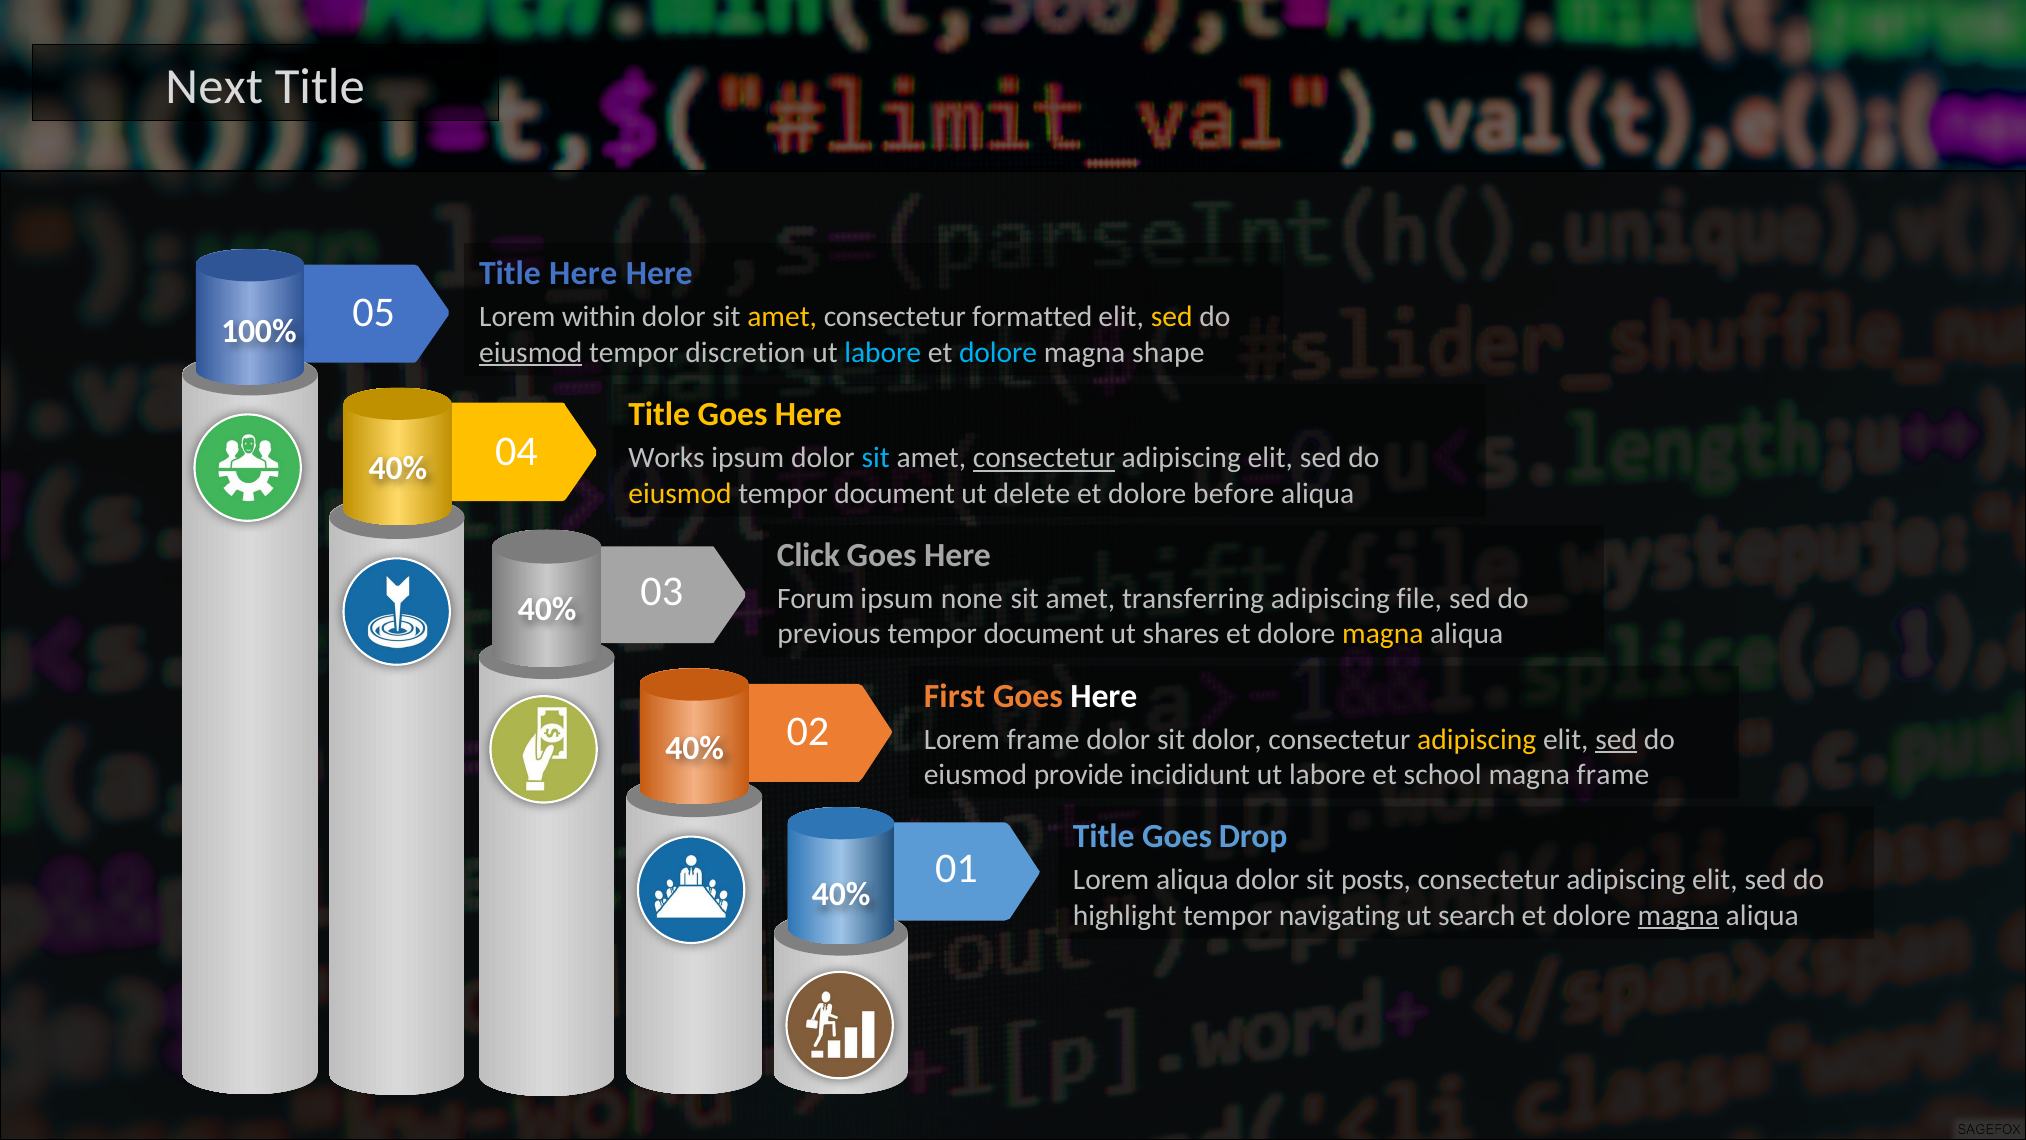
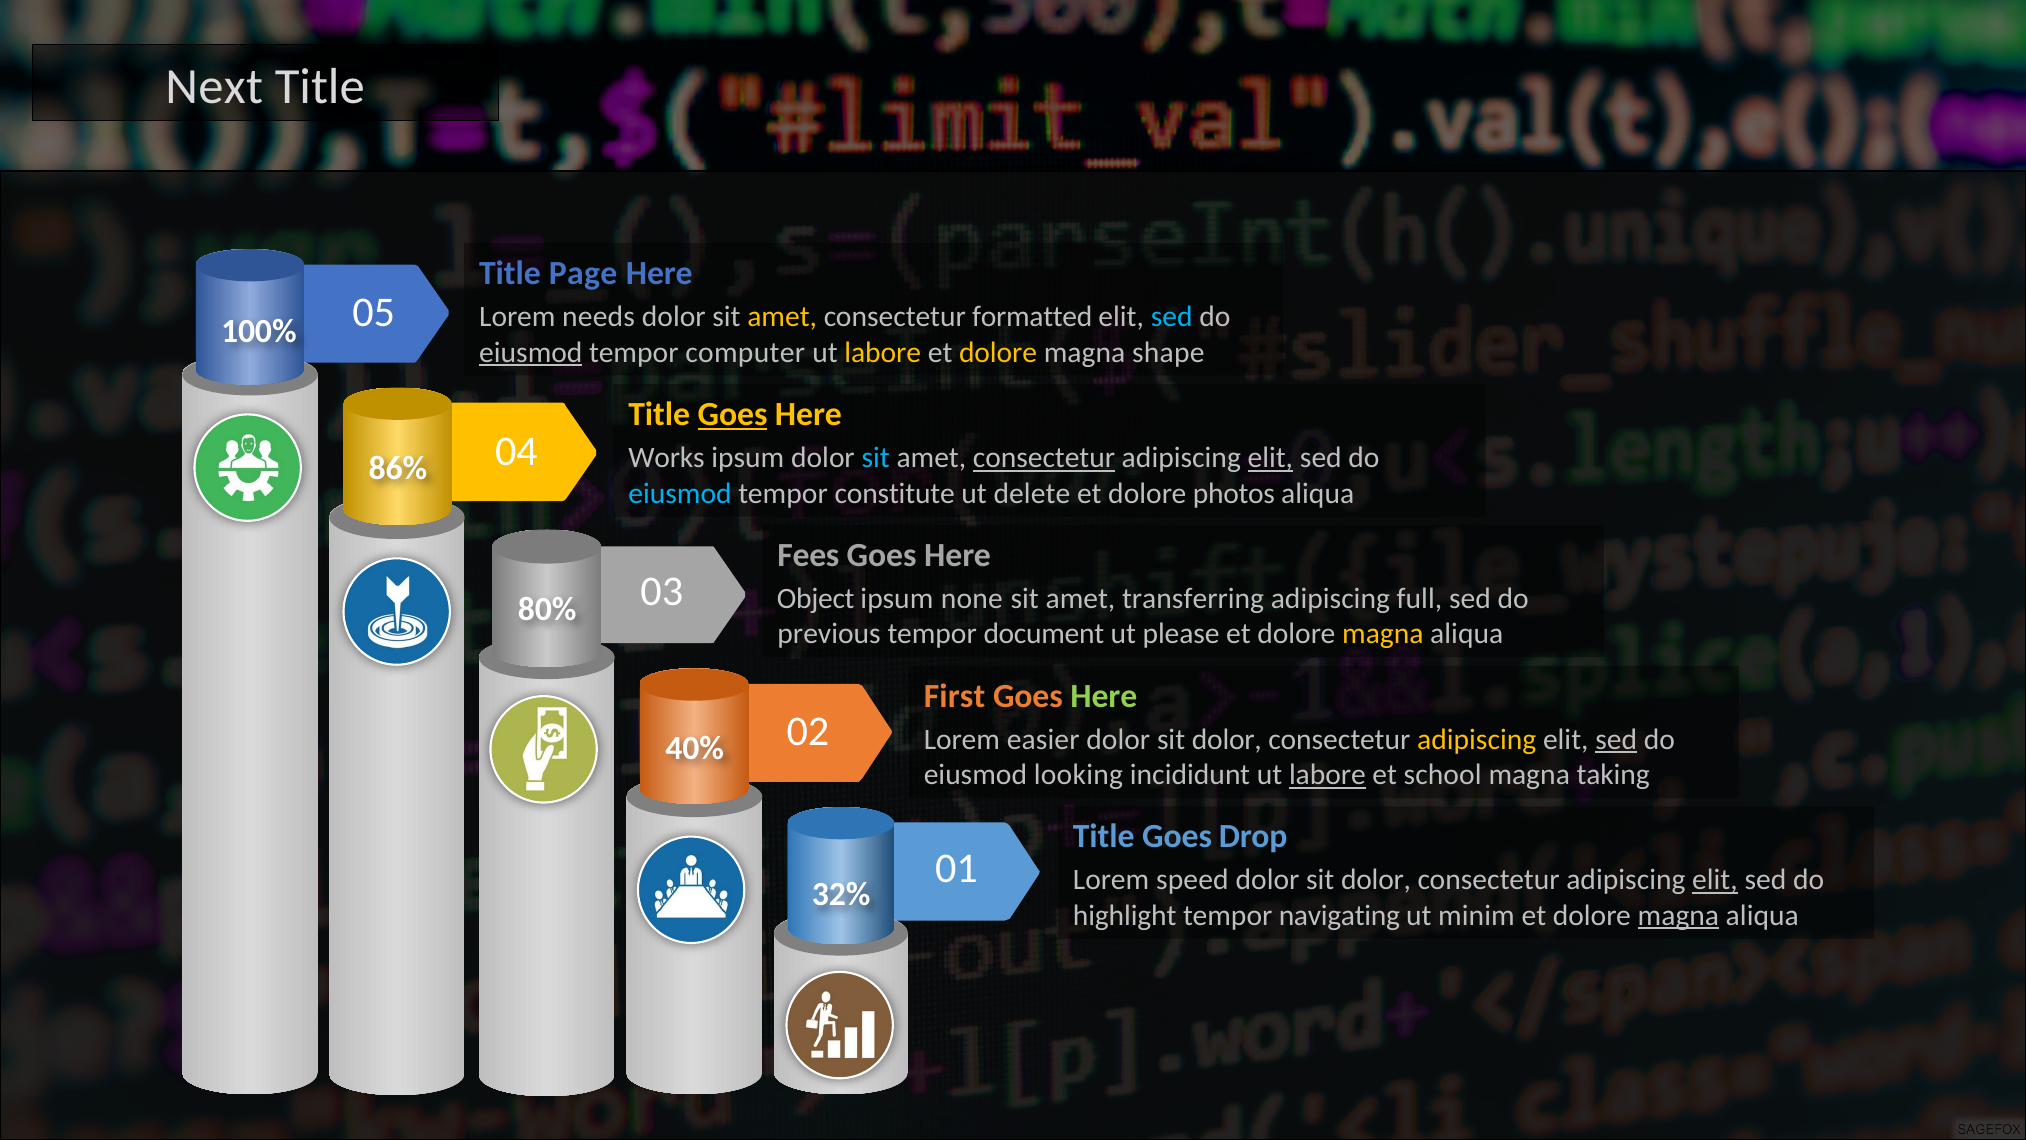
Title Here: Here -> Page
within: within -> needs
sed at (1172, 317) colour: yellow -> light blue
discretion: discretion -> computer
labore at (883, 352) colour: light blue -> yellow
dolore at (998, 352) colour: light blue -> yellow
Goes at (733, 414) underline: none -> present
elit at (1270, 458) underline: none -> present
40% at (398, 468): 40% -> 86%
eiusmod at (680, 493) colour: yellow -> light blue
document at (895, 493): document -> constitute
before: before -> photos
Click: Click -> Fees
Forum: Forum -> Object
file: file -> full
40% at (547, 609): 40% -> 80%
shares: shares -> please
Here at (1104, 696) colour: white -> light green
Lorem frame: frame -> easier
provide: provide -> looking
labore at (1327, 775) underline: none -> present
magna frame: frame -> taking
Lorem aliqua: aliqua -> speed
posts at (1376, 880): posts -> dolor
elit at (1715, 880) underline: none -> present
40% at (841, 895): 40% -> 32%
search: search -> minim
